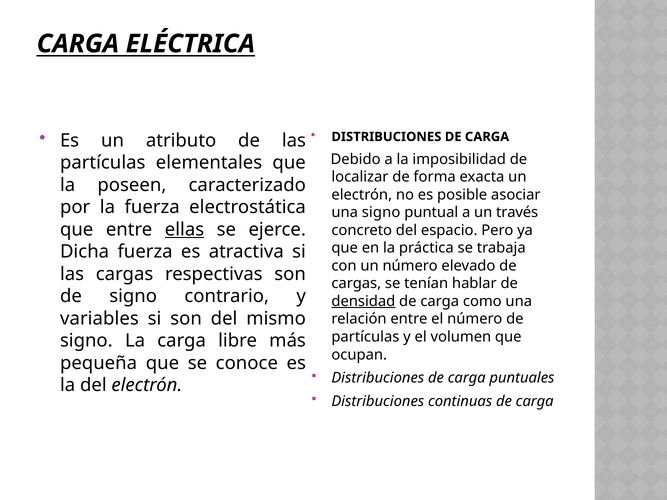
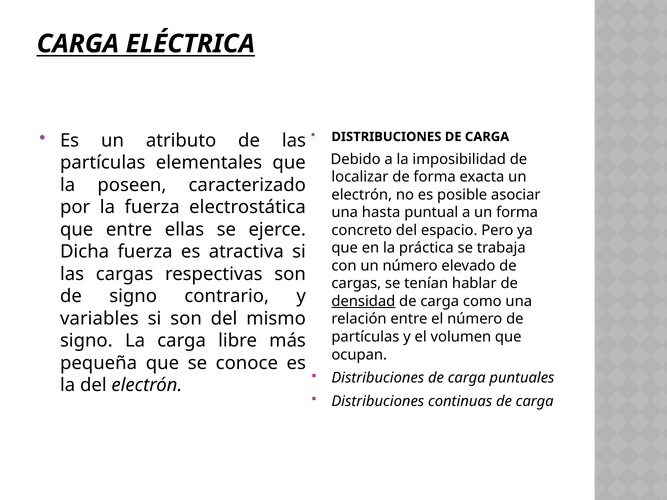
una signo: signo -> hasta
un través: través -> forma
ellas underline: present -> none
